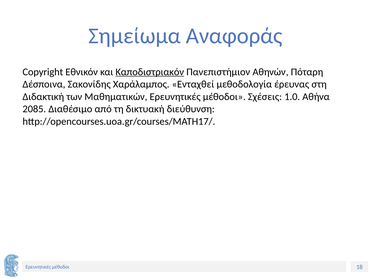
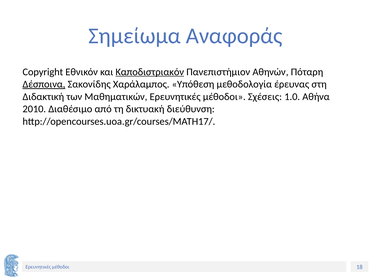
Δέσποινα underline: none -> present
Ενταχθεί: Ενταχθεί -> Υπόθεση
2085: 2085 -> 2010
